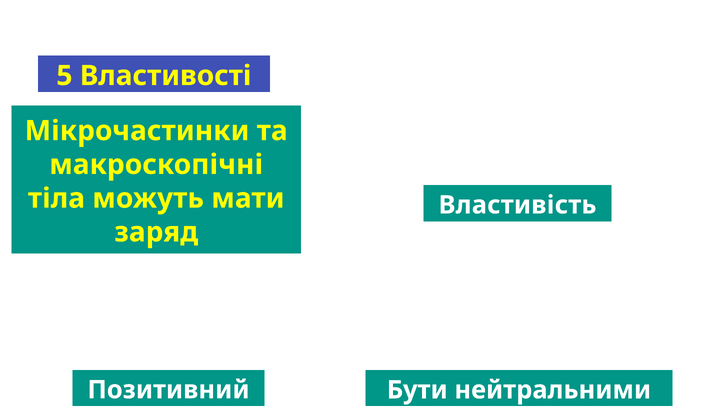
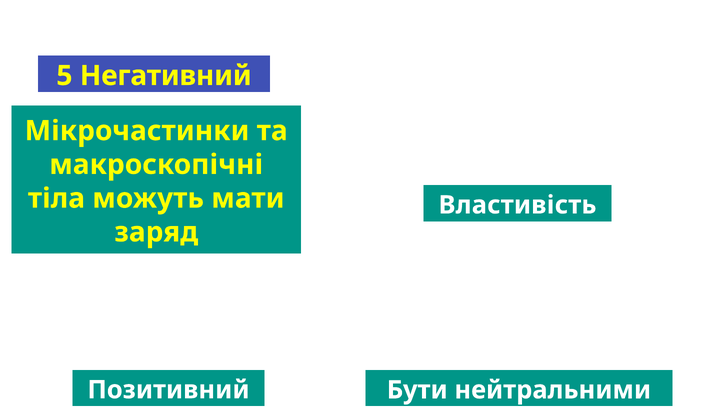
5 Властивості: Властивості -> Негативний
